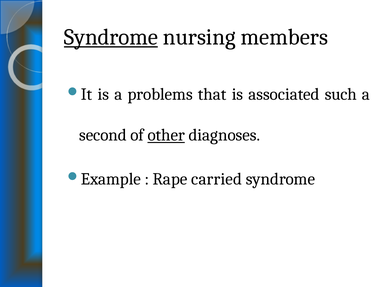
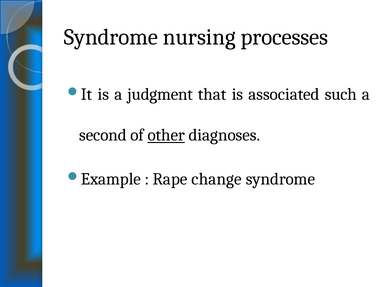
Syndrome at (111, 37) underline: present -> none
members: members -> processes
problems: problems -> judgment
carried: carried -> change
